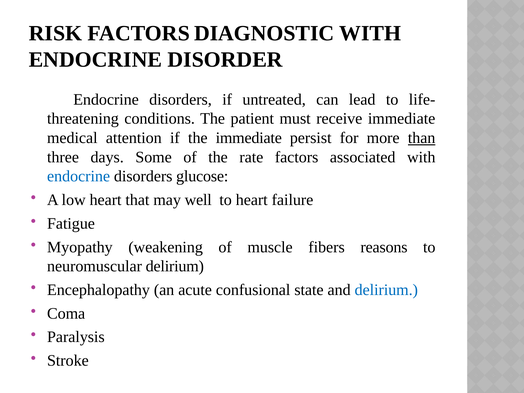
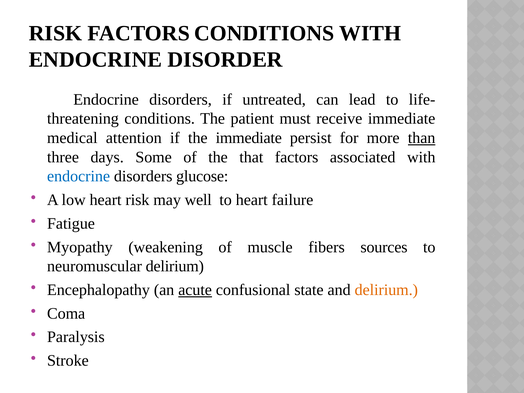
FACTORS DIAGNOSTIC: DIAGNOSTIC -> CONDITIONS
rate: rate -> that
heart that: that -> risk
reasons: reasons -> sources
acute underline: none -> present
delirium at (386, 290) colour: blue -> orange
